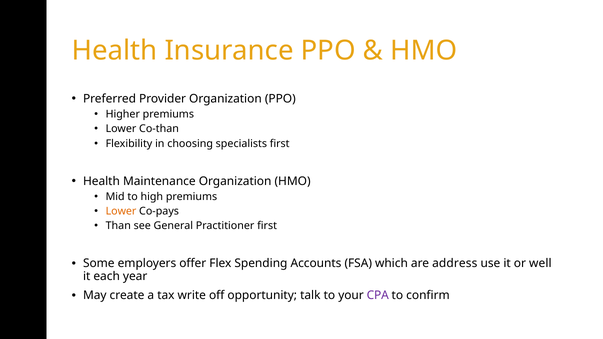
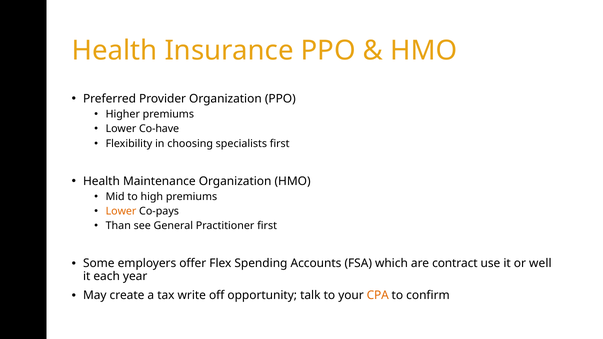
Co-than: Co-than -> Co-have
address: address -> contract
CPA colour: purple -> orange
